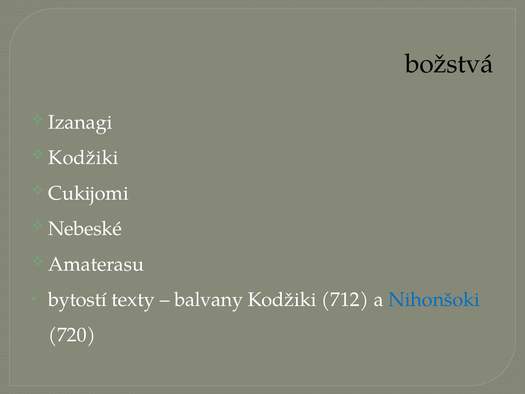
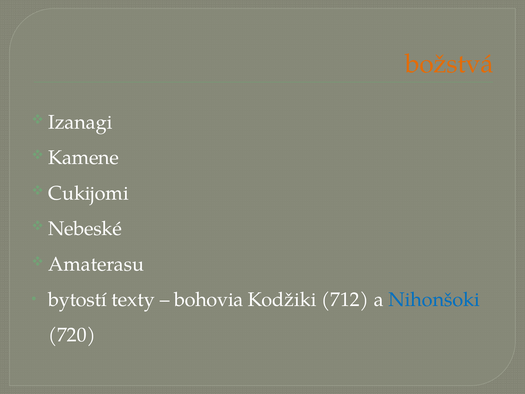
božstvá colour: black -> orange
Kodžiki at (83, 158): Kodžiki -> Kamene
balvany: balvany -> bohovia
